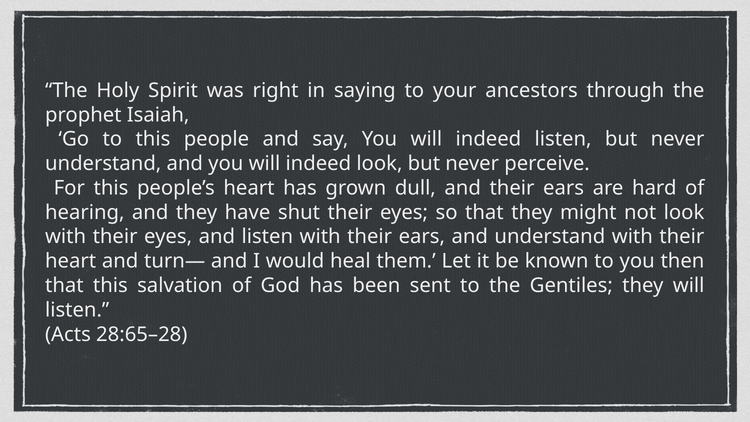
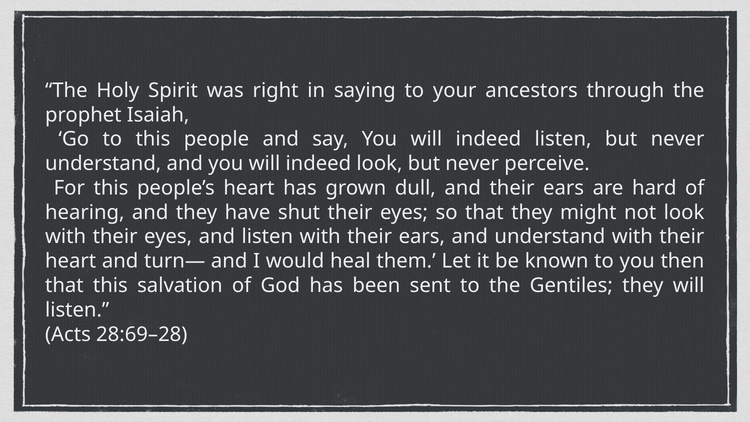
28:65–28: 28:65–28 -> 28:69–28
